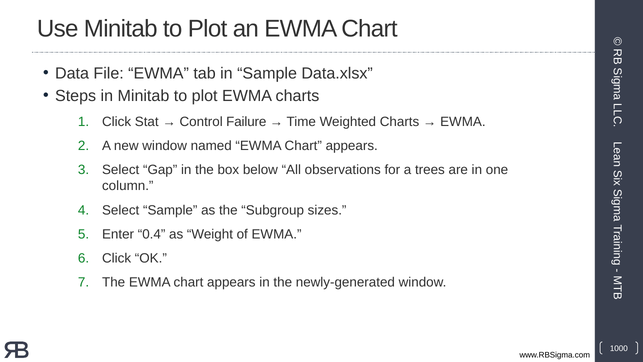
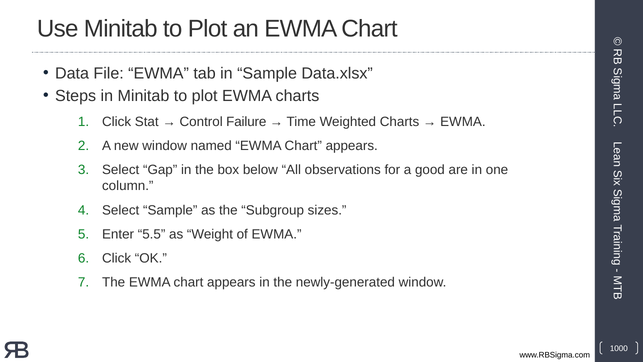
trees: trees -> good
0.4: 0.4 -> 5.5
